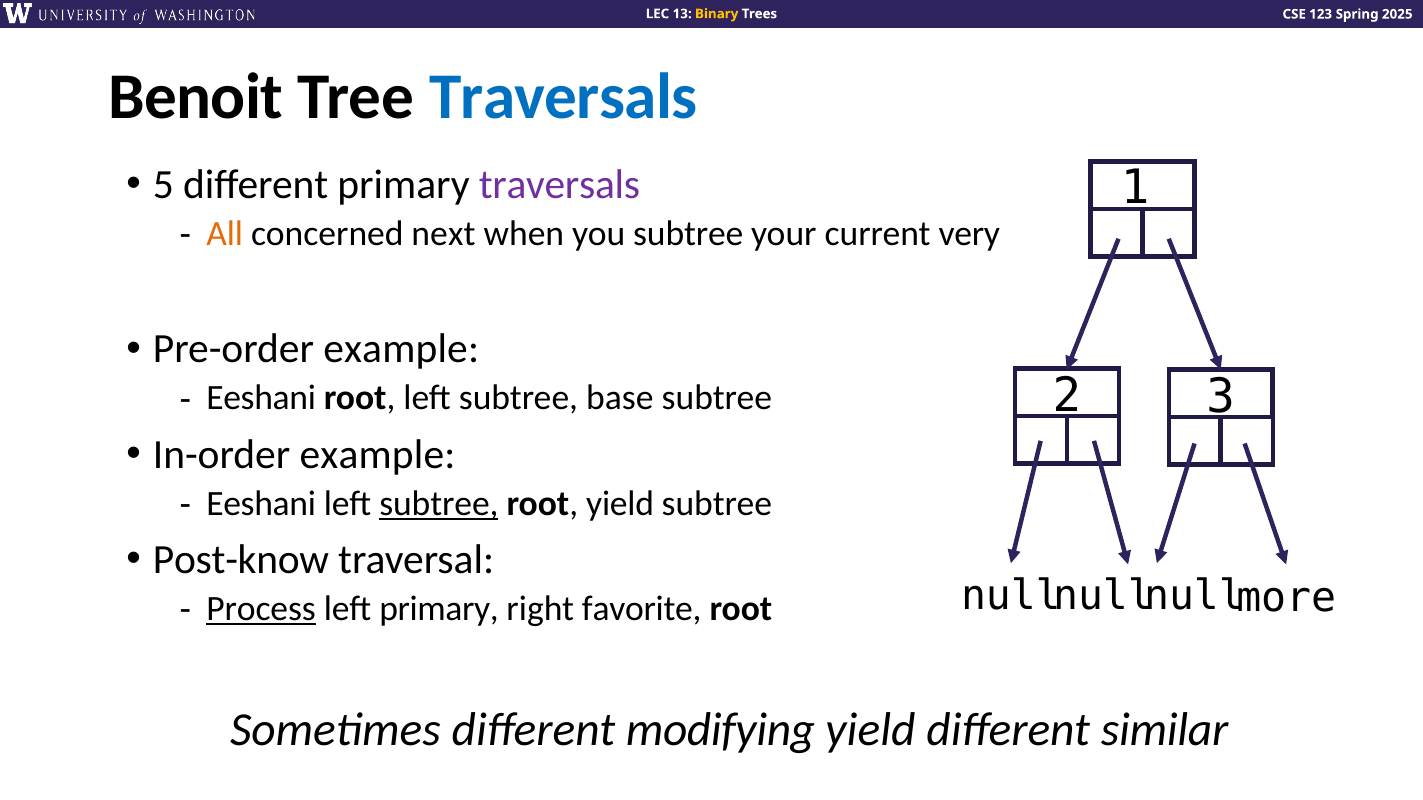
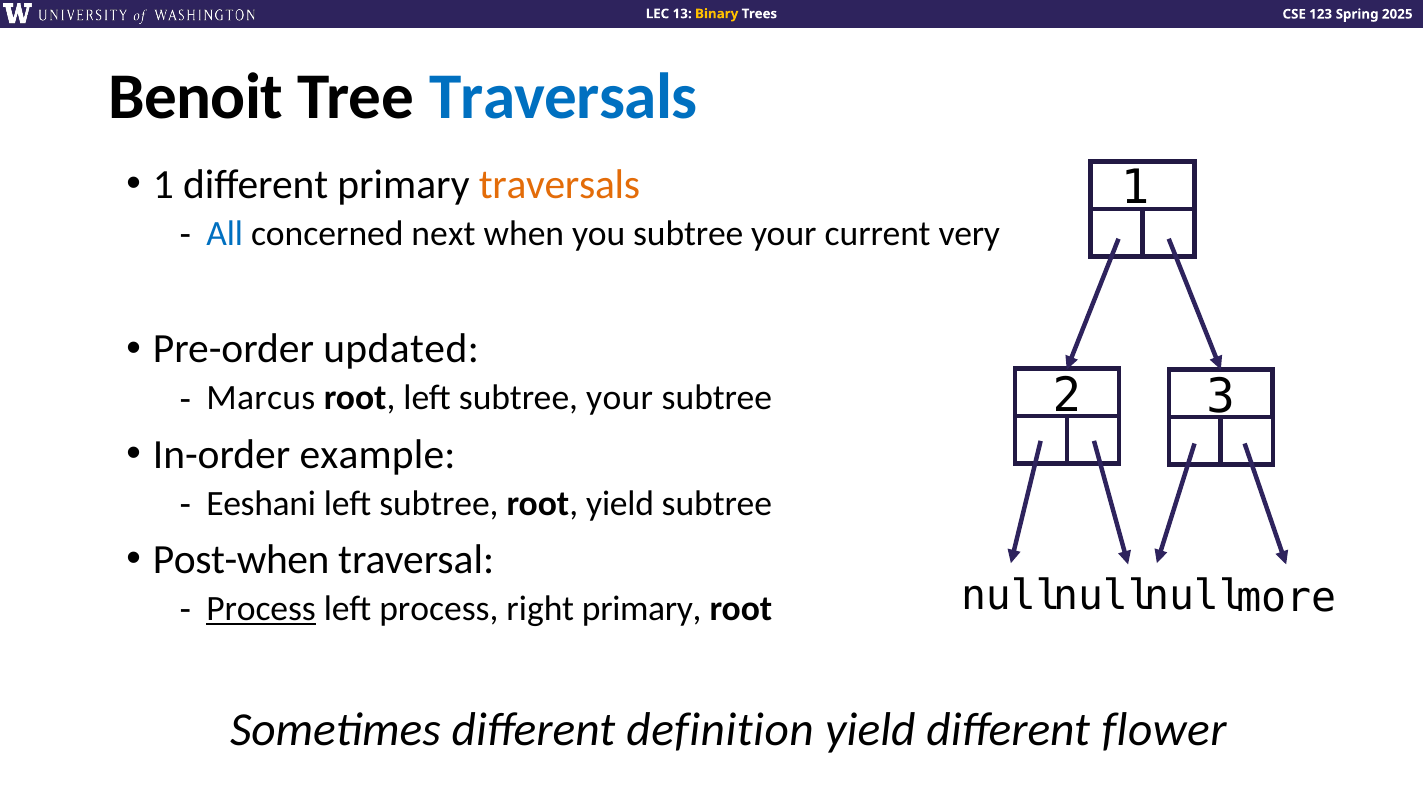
5 at (163, 184): 5 -> 1
traversals at (559, 184) colour: purple -> orange
All colour: orange -> blue
Pre-order example: example -> updated
Eeshani at (261, 398): Eeshani -> Marcus
left subtree base: base -> your
subtree at (439, 504) underline: present -> none
Post-know: Post-know -> Post-when
left primary: primary -> process
right favorite: favorite -> primary
modifying: modifying -> definition
similar: similar -> flower
